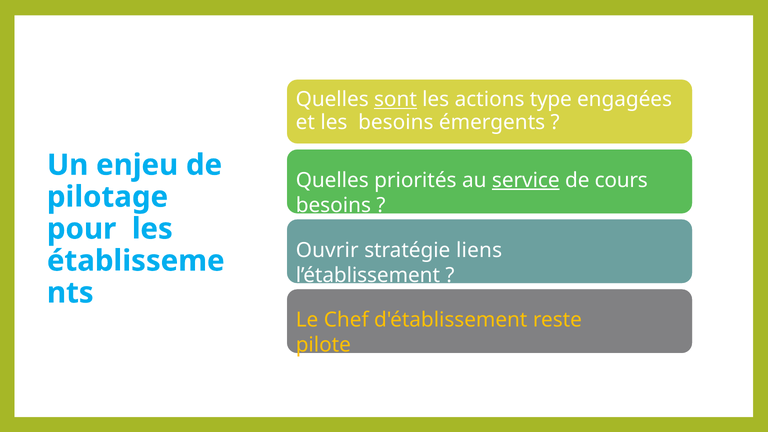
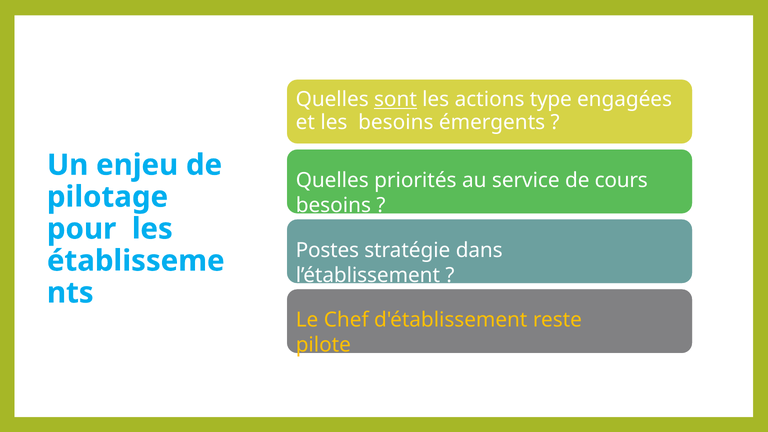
service underline: present -> none
Ouvrir: Ouvrir -> Postes
liens: liens -> dans
